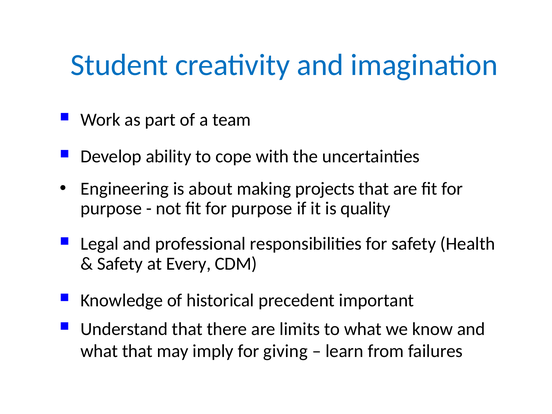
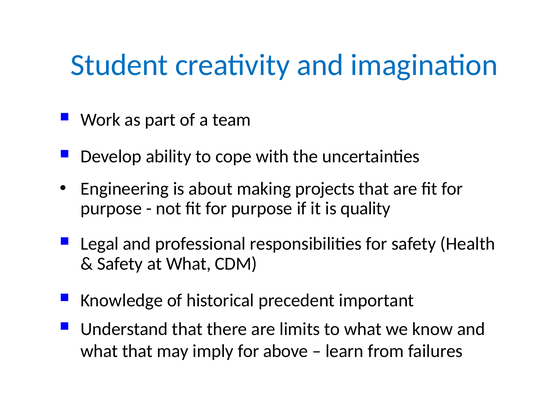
at Every: Every -> What
giving: giving -> above
